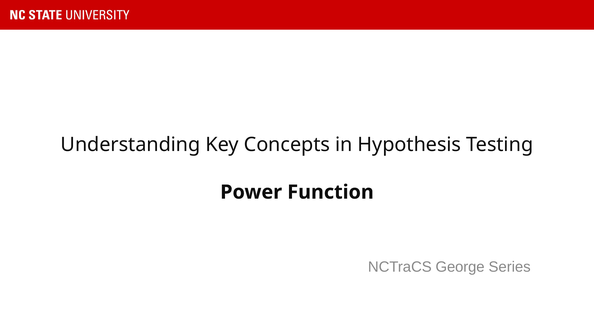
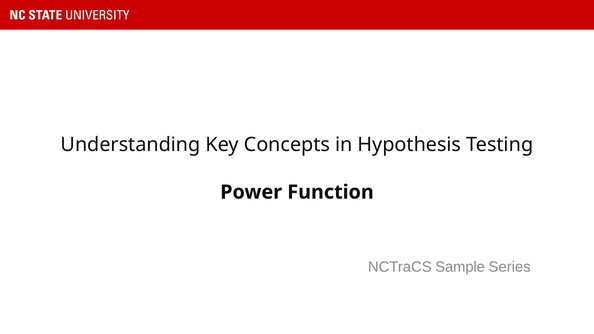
George: George -> Sample
